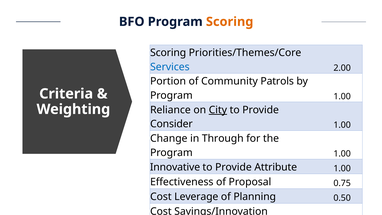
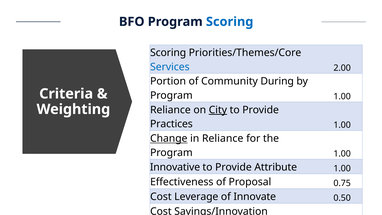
Scoring at (230, 22) colour: orange -> blue
Patrols: Patrols -> During
Consider: Consider -> Practices
Change underline: none -> present
in Through: Through -> Reliance
Planning: Planning -> Innovate
